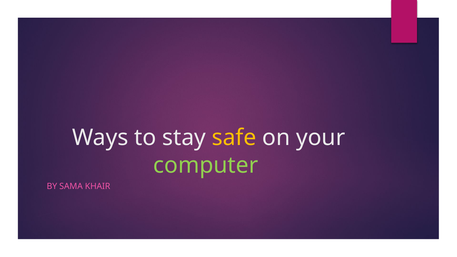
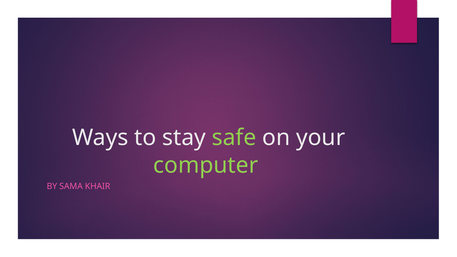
safe colour: yellow -> light green
